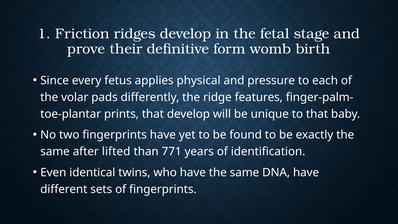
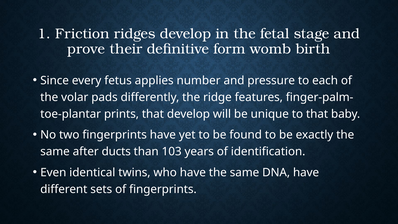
physical: physical -> number
lifted: lifted -> ducts
771: 771 -> 103
